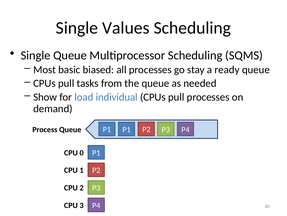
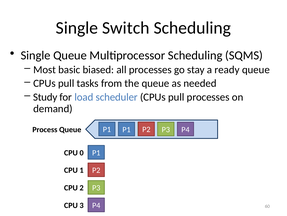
Values: Values -> Switch
Show: Show -> Study
individual: individual -> scheduler
